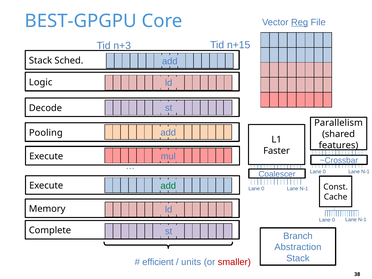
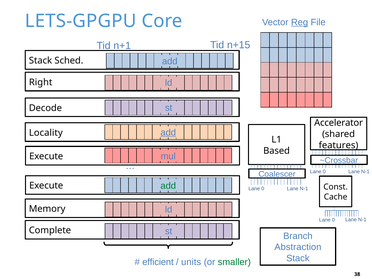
BEST-GPGPU: BEST-GPGPU -> LETS-GPGPU
n+3: n+3 -> n+1
Logic: Logic -> Right
Parallelism: Parallelism -> Accelerator
add at (168, 133) underline: none -> present
Pooling: Pooling -> Locality
Faster: Faster -> Based
smaller colour: red -> green
